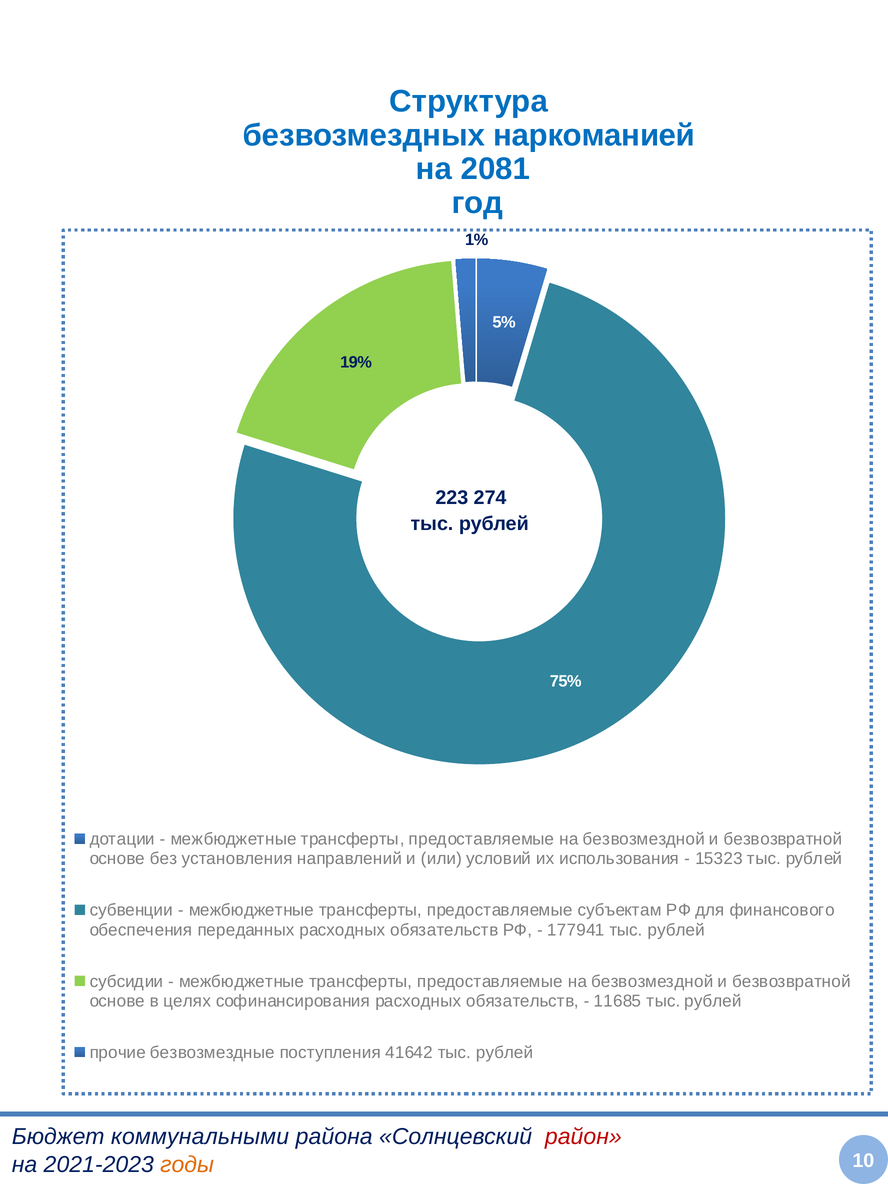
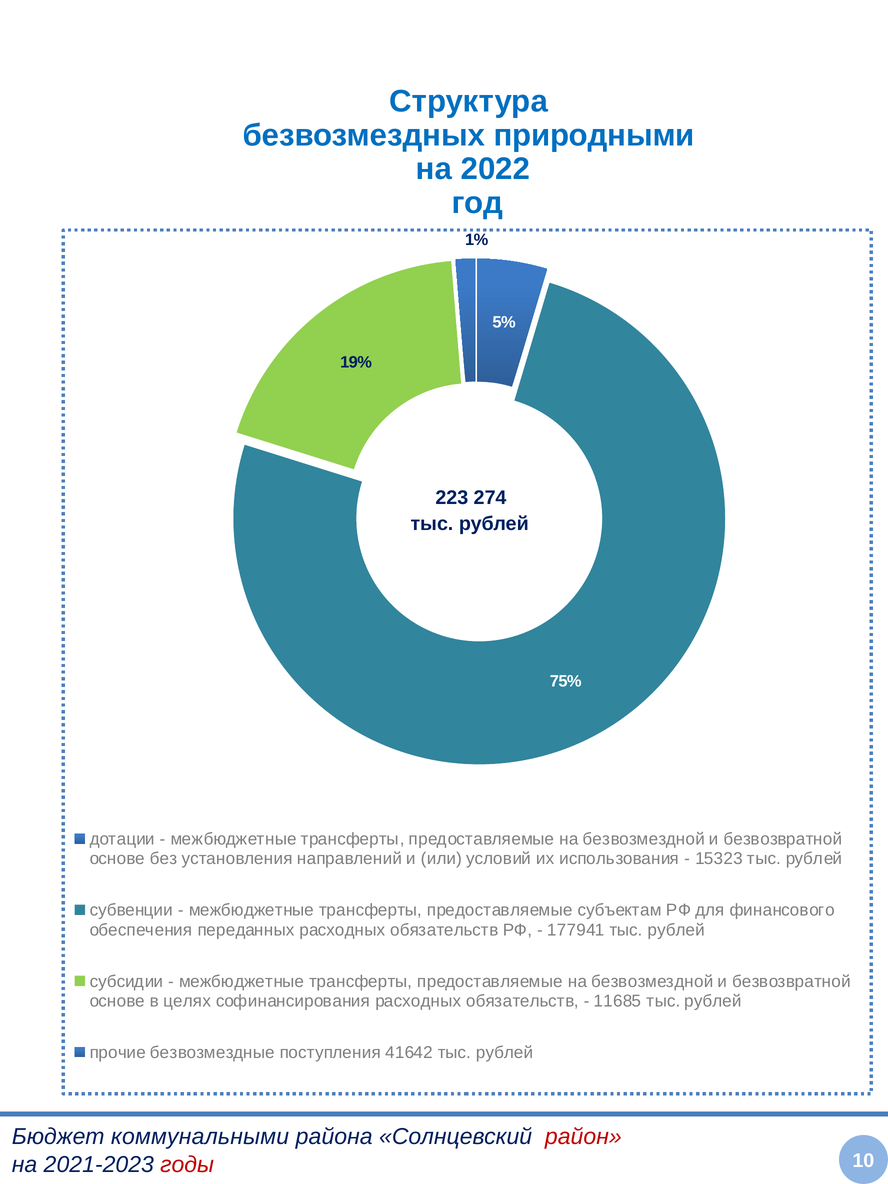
наркоманией: наркоманией -> природными
2081: 2081 -> 2022
годы colour: orange -> red
